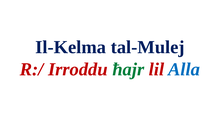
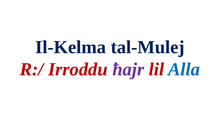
ħajr colour: green -> purple
